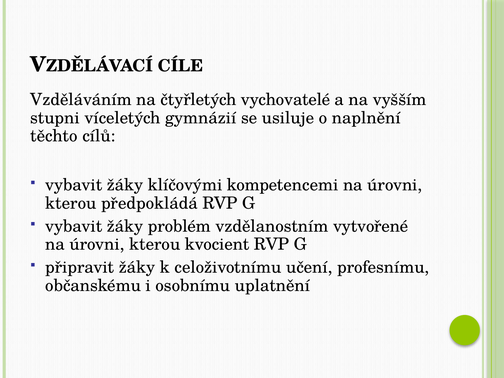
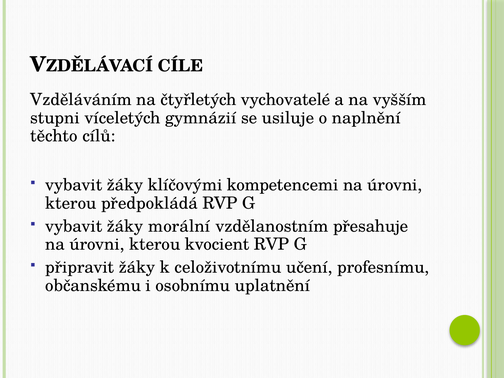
problém: problém -> morální
vytvořené: vytvořené -> přesahuje
